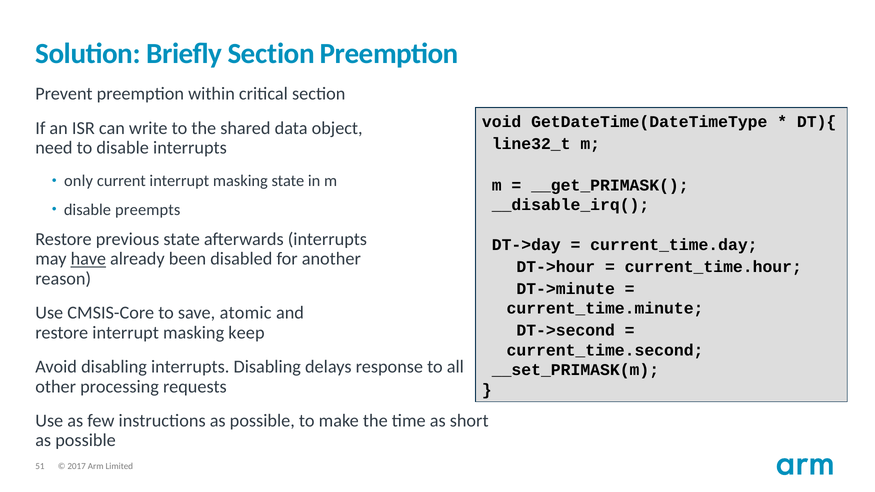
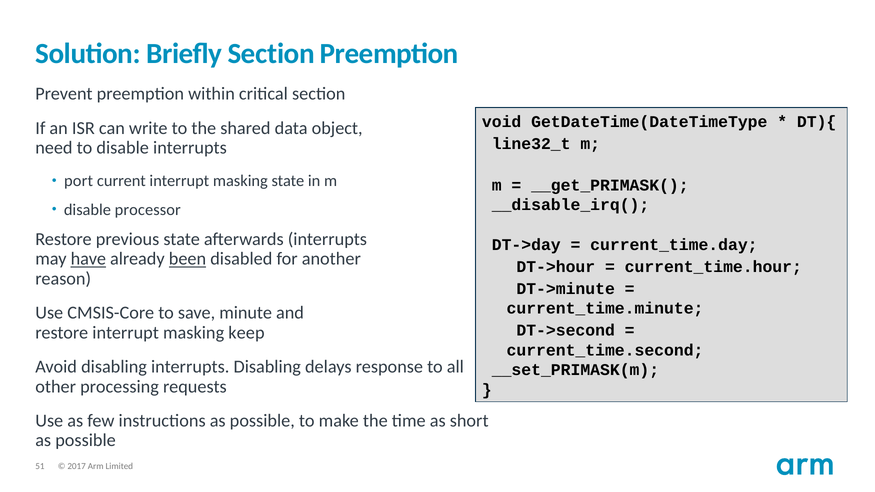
only: only -> port
preempts: preempts -> processor
been underline: none -> present
atomic: atomic -> minute
